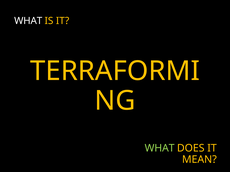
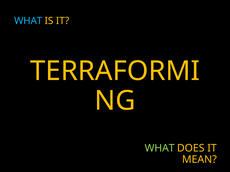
WHAT at (28, 21) colour: white -> light blue
